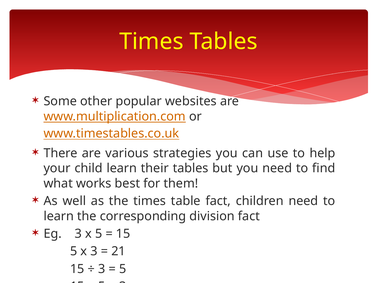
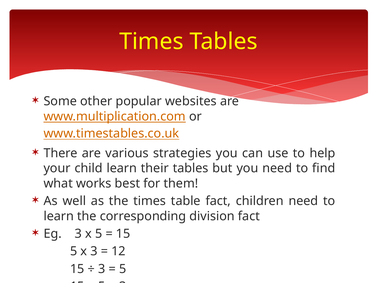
21: 21 -> 12
